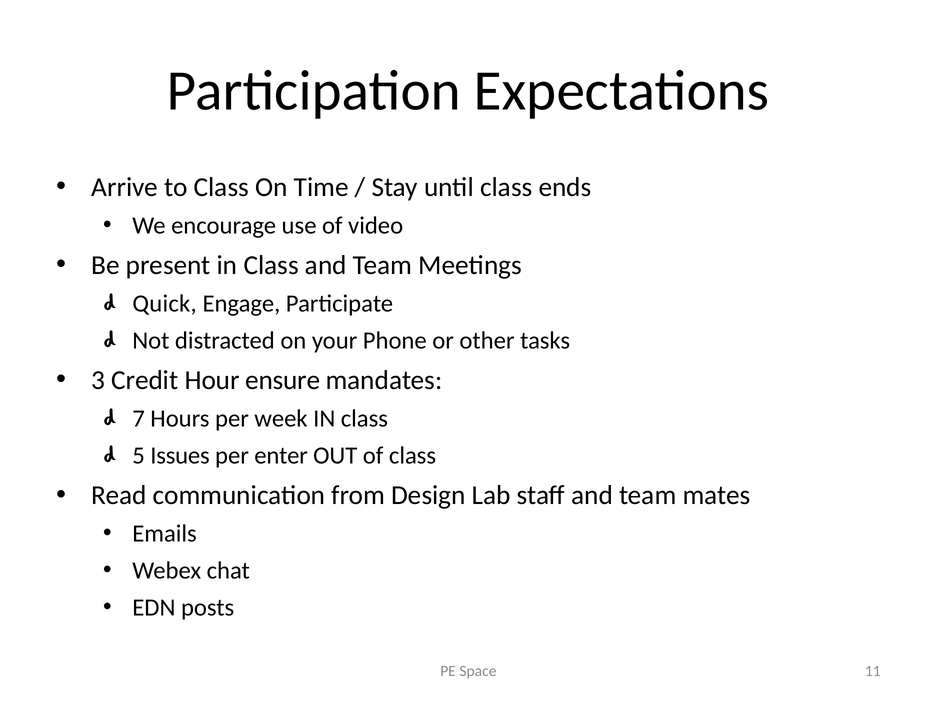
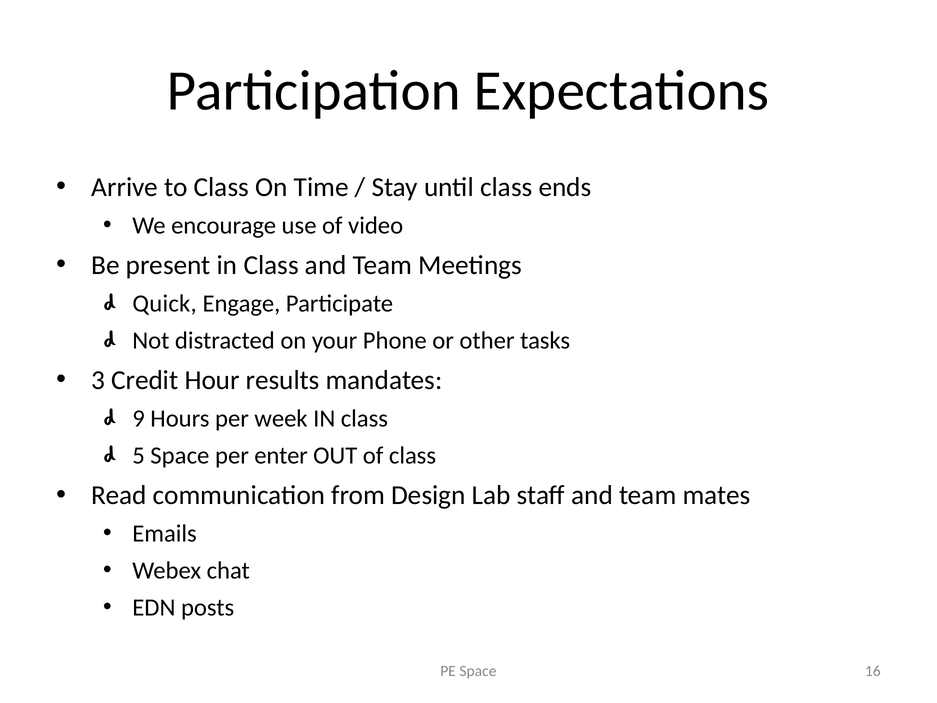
ensure: ensure -> results
7: 7 -> 9
5 Issues: Issues -> Space
11: 11 -> 16
